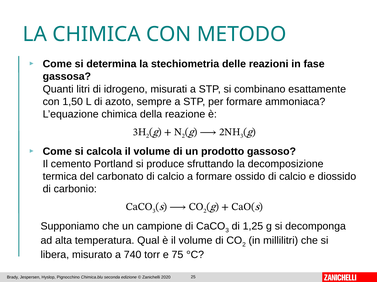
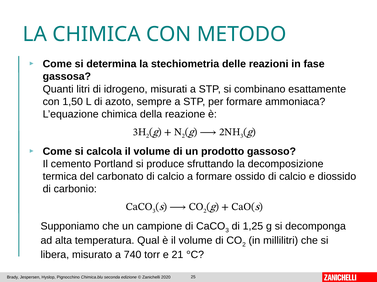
75: 75 -> 21
